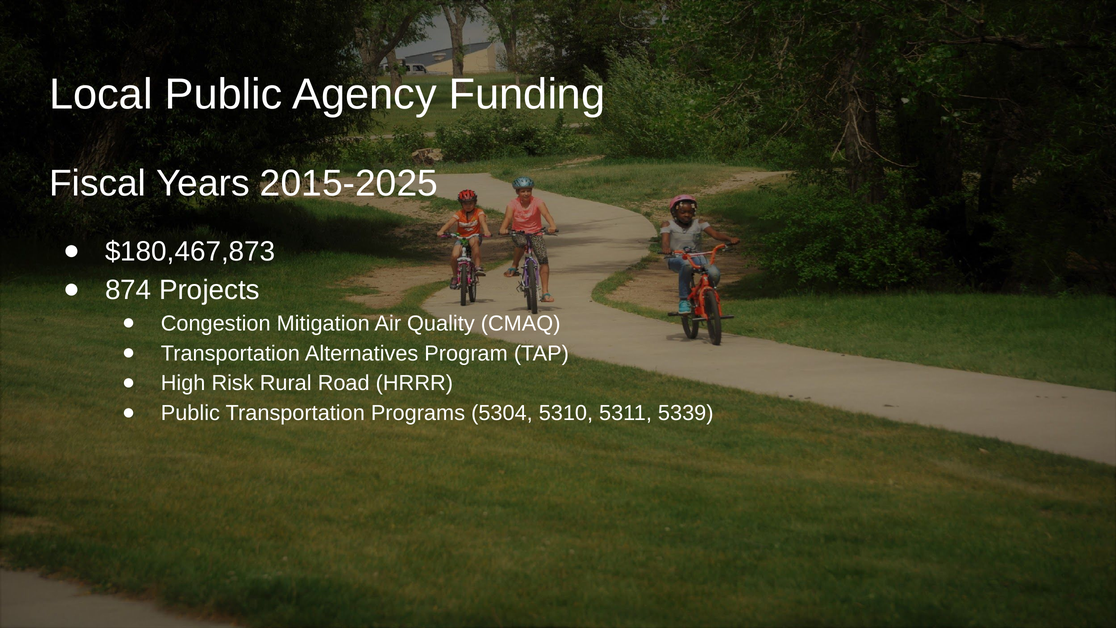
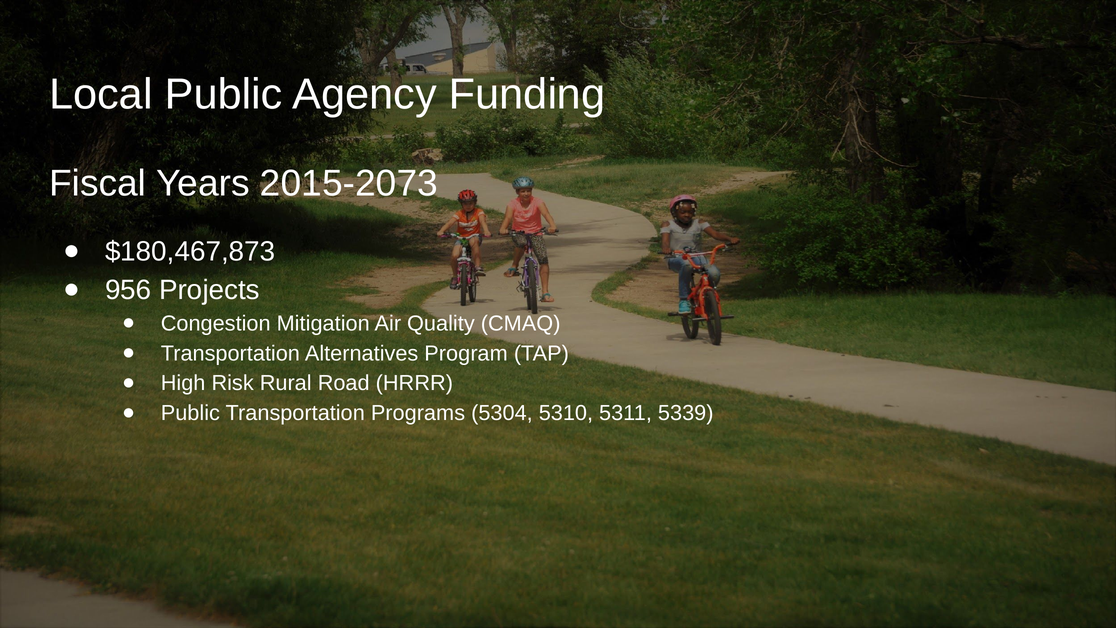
2015-2025: 2015-2025 -> 2015-2073
874: 874 -> 956
